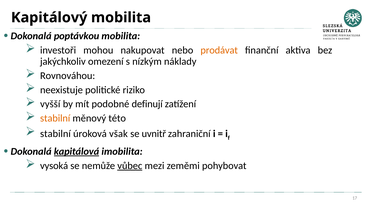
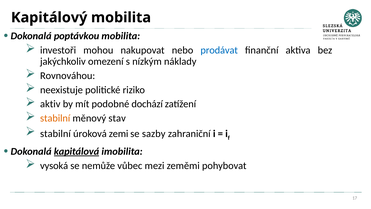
prodávat colour: orange -> blue
vyšší: vyšší -> aktiv
definují: definují -> dochází
této: této -> stav
však: však -> zemi
uvnitř: uvnitř -> sazby
vůbec underline: present -> none
